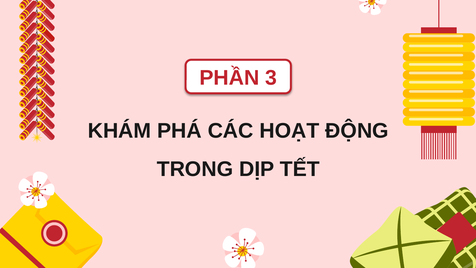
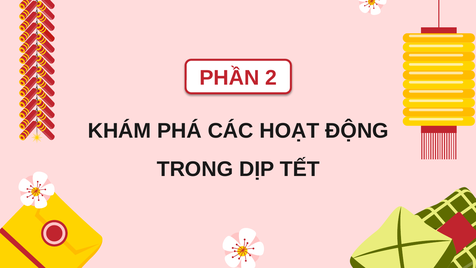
3: 3 -> 2
